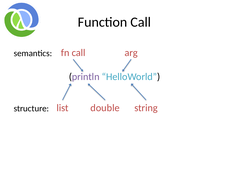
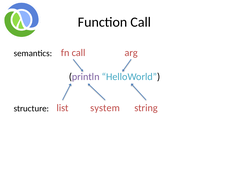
double: double -> system
